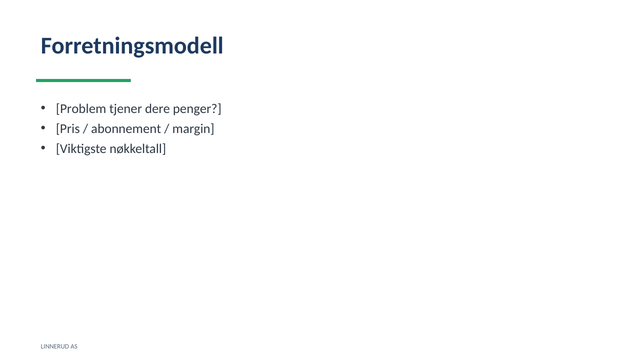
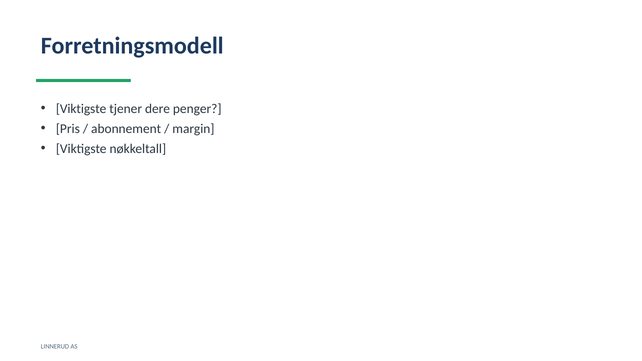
Problem at (81, 109): Problem -> Viktigste
